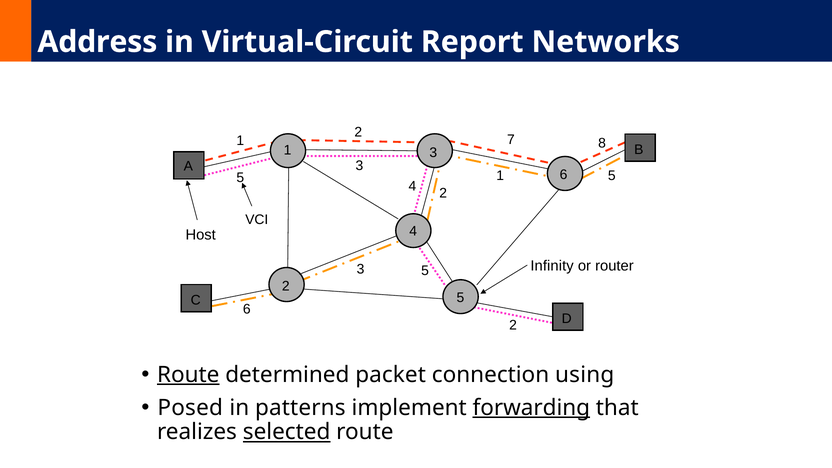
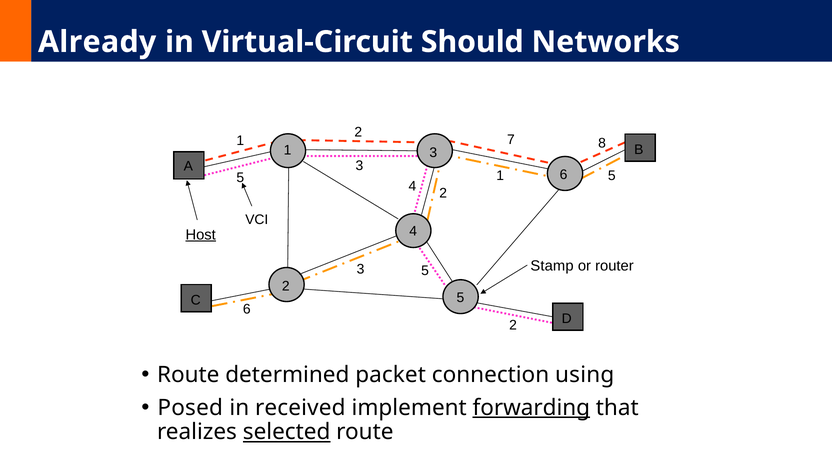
Address: Address -> Already
Report: Report -> Should
Host underline: none -> present
Infinity: Infinity -> Stamp
Route at (188, 375) underline: present -> none
patterns: patterns -> received
